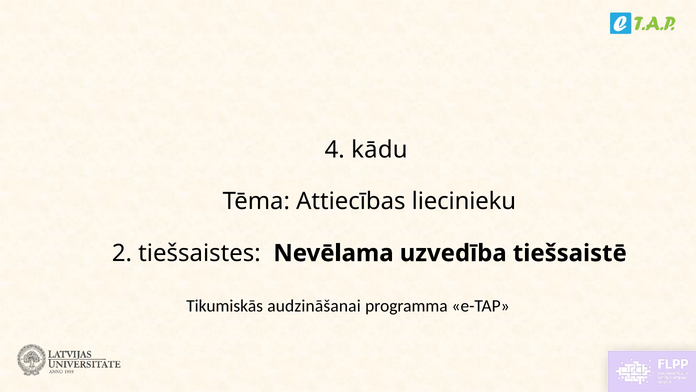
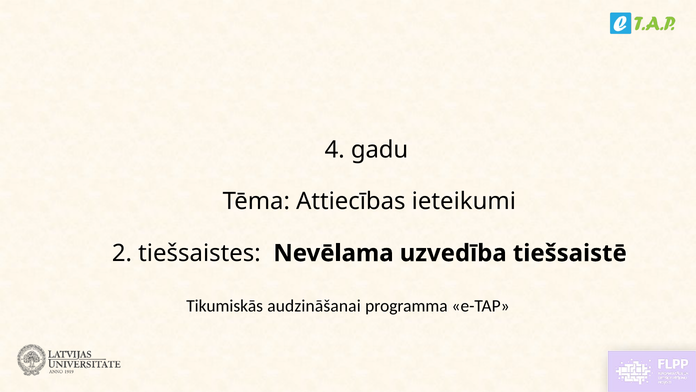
kādu: kādu -> gadu
liecinieku: liecinieku -> ieteikumi
